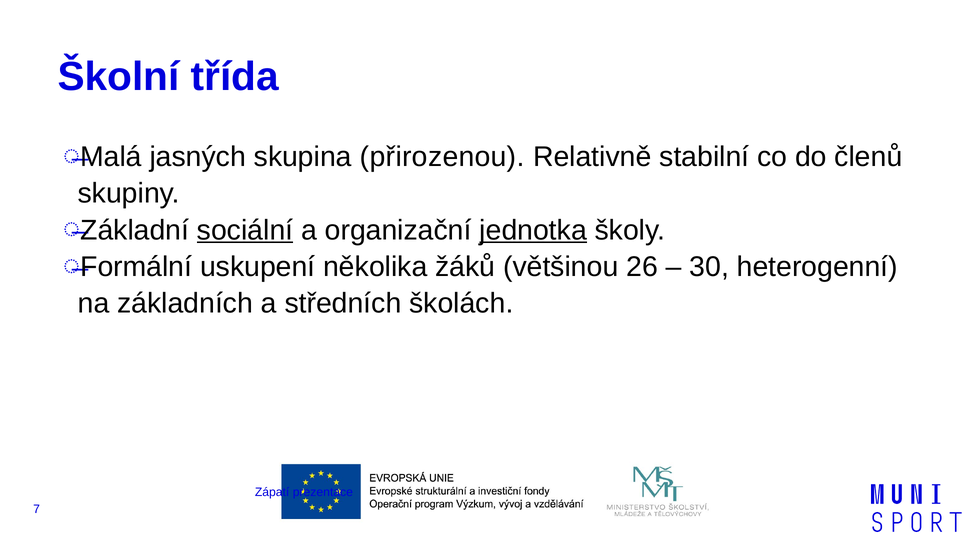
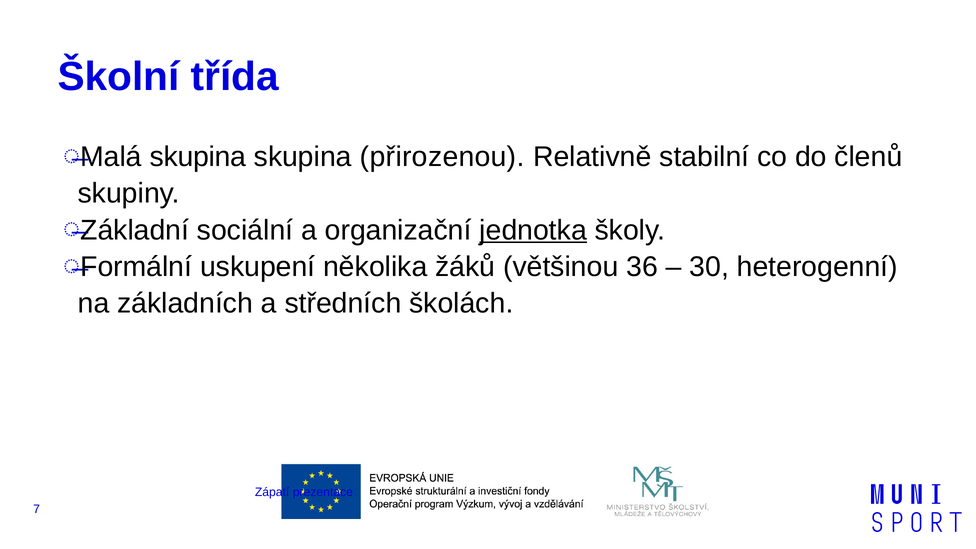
Malá jasných: jasných -> skupina
sociální underline: present -> none
26: 26 -> 36
